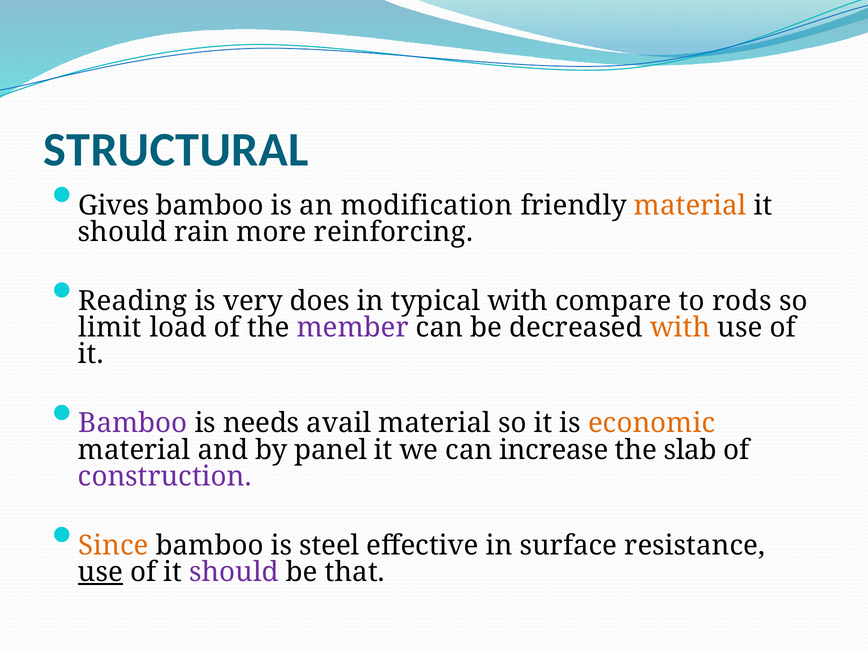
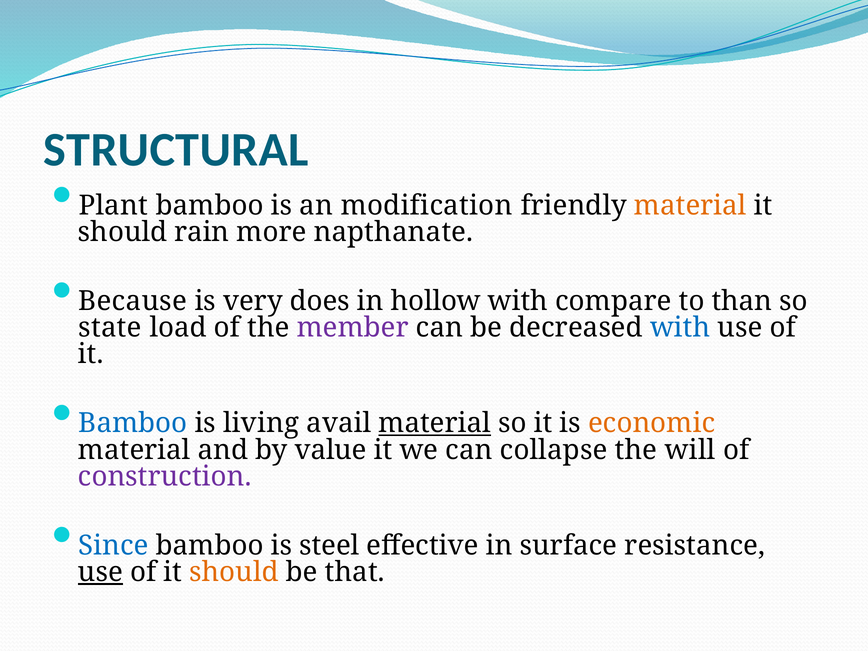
Gives: Gives -> Plant
reinforcing: reinforcing -> napthanate
Reading: Reading -> Because
typical: typical -> hollow
rods: rods -> than
limit: limit -> state
with at (680, 328) colour: orange -> blue
Bamboo at (133, 423) colour: purple -> blue
needs: needs -> living
material at (435, 423) underline: none -> present
panel: panel -> value
increase: increase -> collapse
slab: slab -> will
Since colour: orange -> blue
should at (234, 572) colour: purple -> orange
